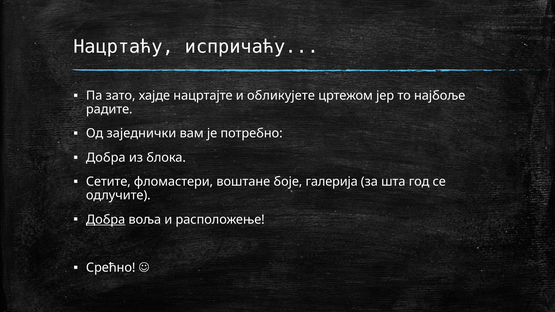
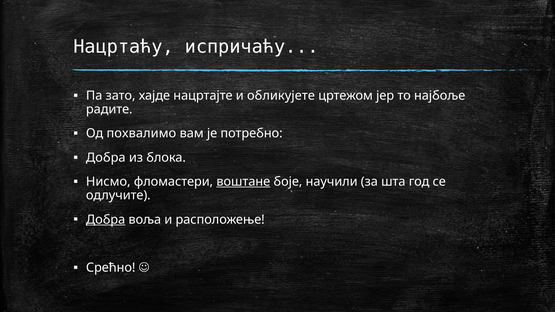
заједнички: заједнички -> похвалимо
Сетите: Сетите -> Нисмо
воштане underline: none -> present
галерија: галерија -> научили
